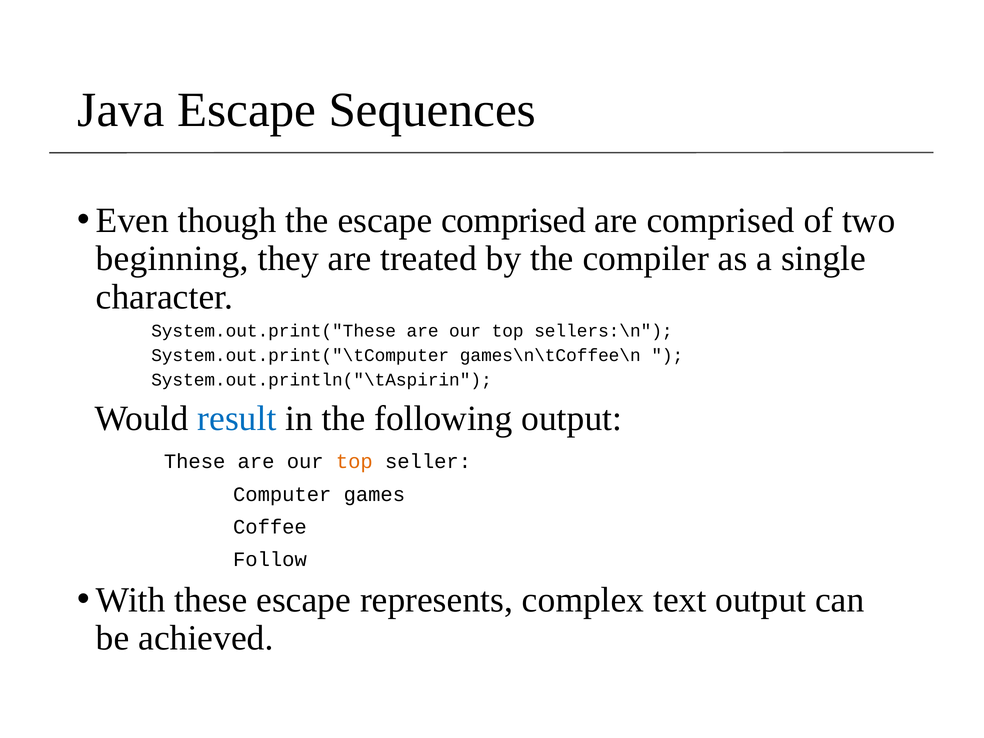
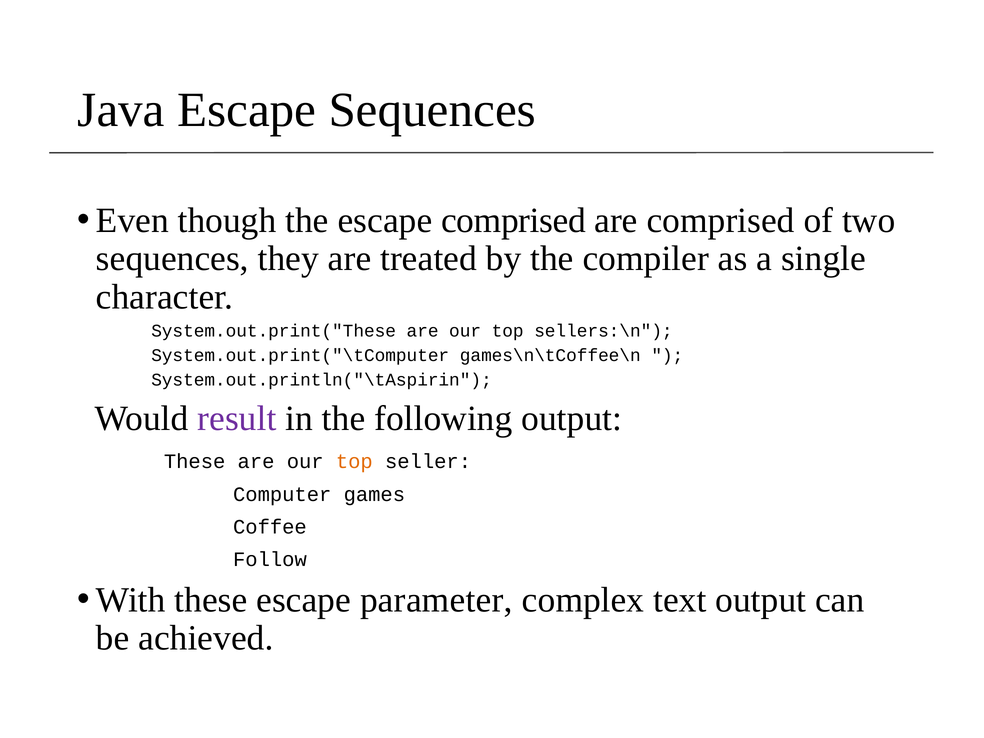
beginning at (172, 259): beginning -> sequences
result colour: blue -> purple
represents: represents -> parameter
